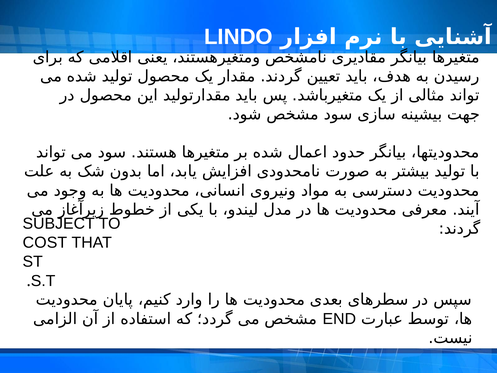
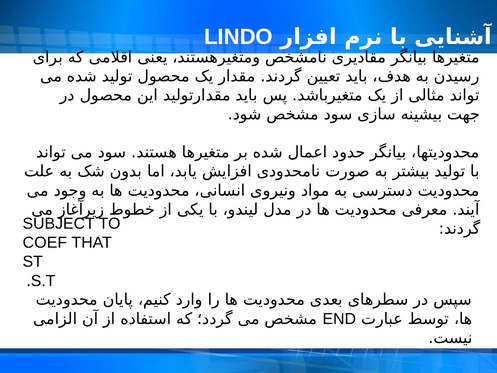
COST: COST -> COEF
